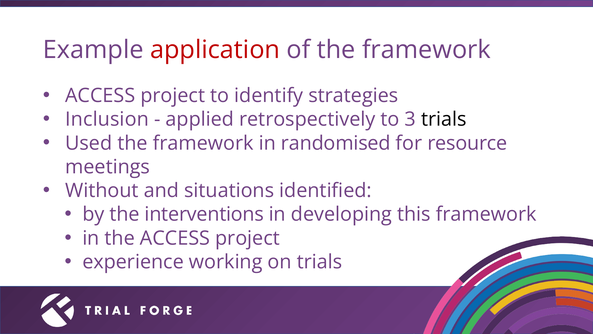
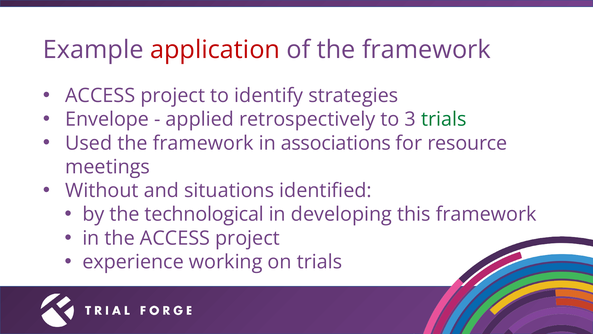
Inclusion: Inclusion -> Envelope
trials at (444, 119) colour: black -> green
randomised: randomised -> associations
interventions: interventions -> technological
